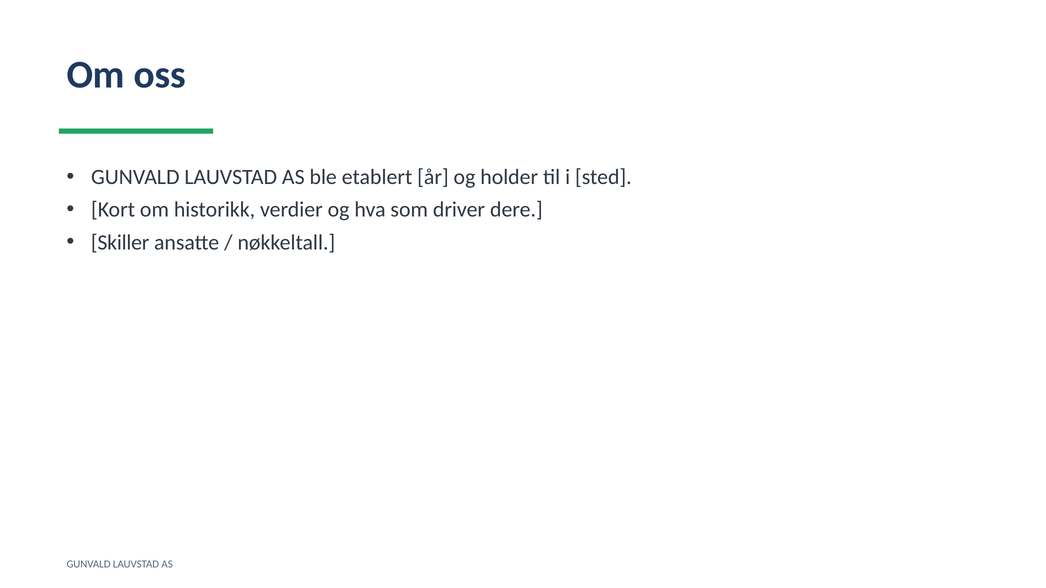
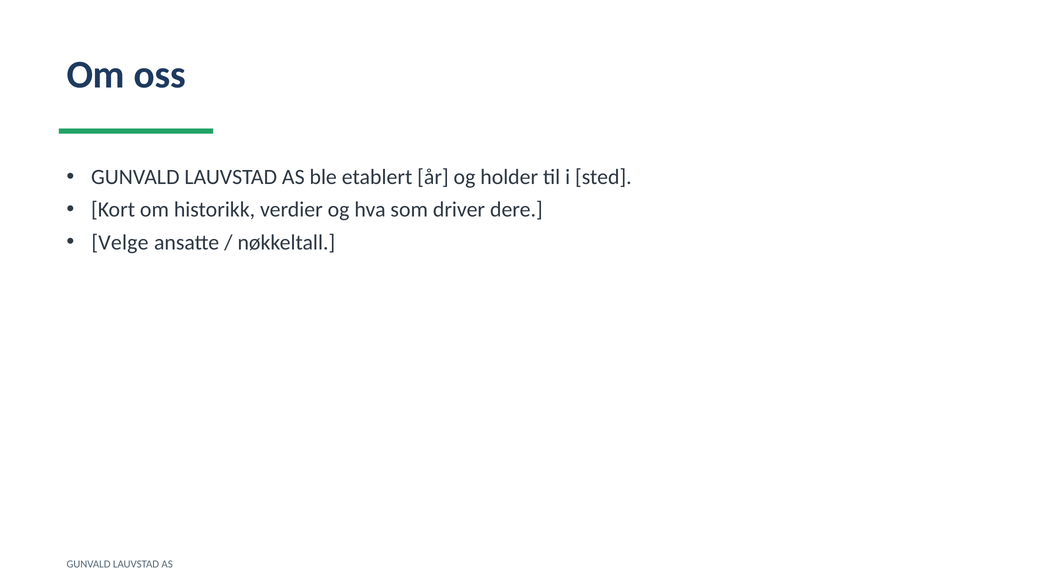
Skiller: Skiller -> Velge
